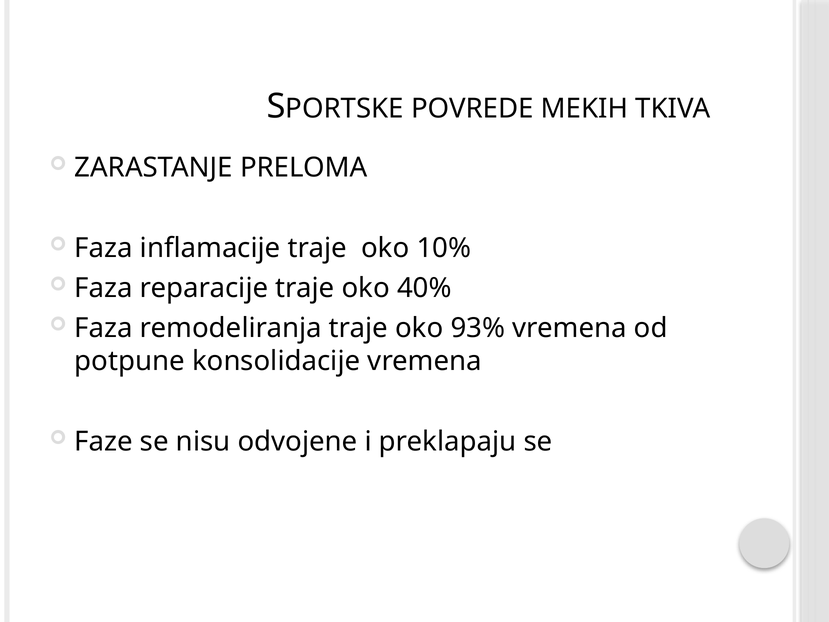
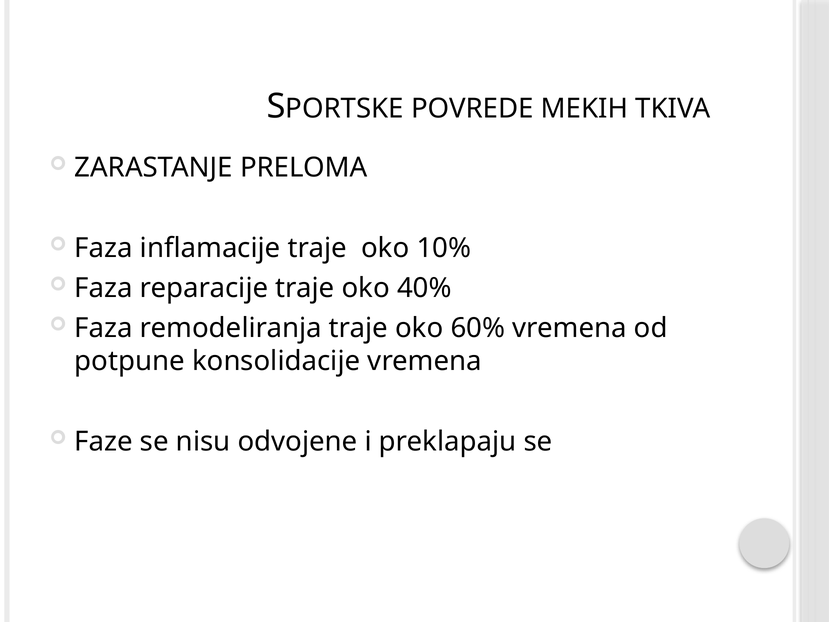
93%: 93% -> 60%
